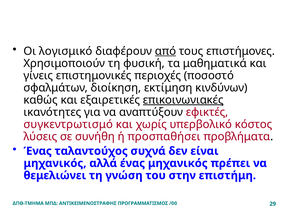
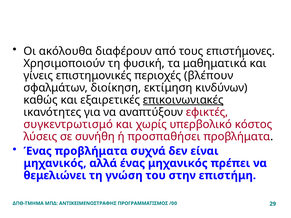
λογισμικό: λογισμικό -> ακόλουθα
από underline: present -> none
ποσοστό: ποσοστό -> βλέπουν
Ένας ταλαντούχος: ταλαντούχος -> προβλήματα
